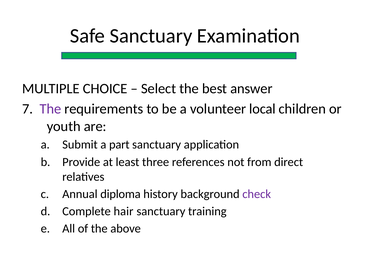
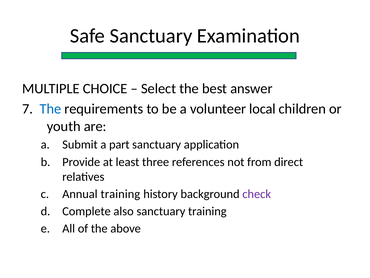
The at (50, 109) colour: purple -> blue
Annual diploma: diploma -> training
hair: hair -> also
